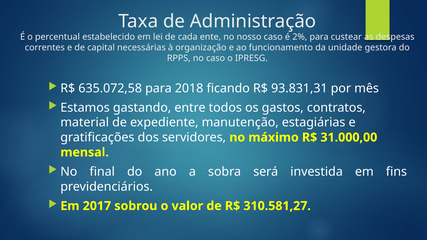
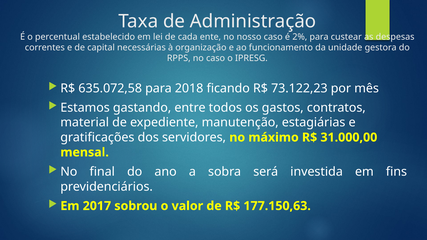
93.831,31: 93.831,31 -> 73.122,23
310.581,27: 310.581,27 -> 177.150,63
